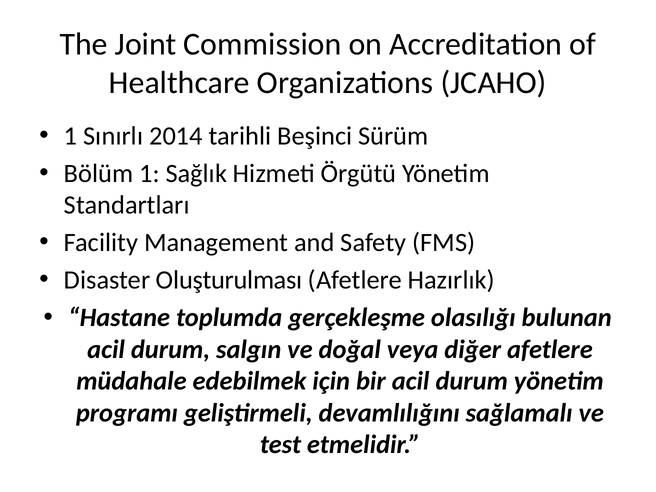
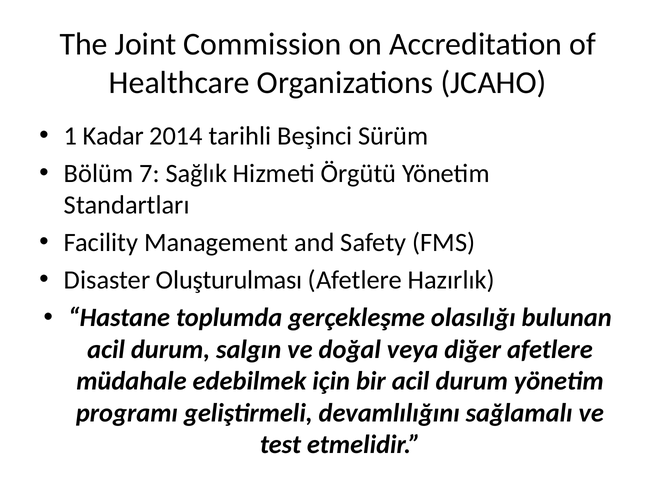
Sınırlı: Sınırlı -> Kadar
Bölüm 1: 1 -> 7
